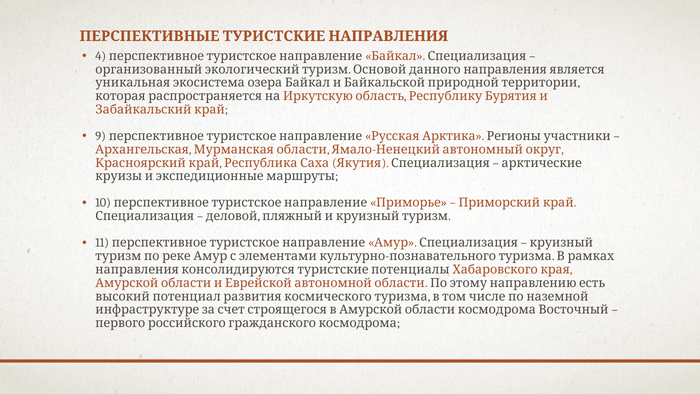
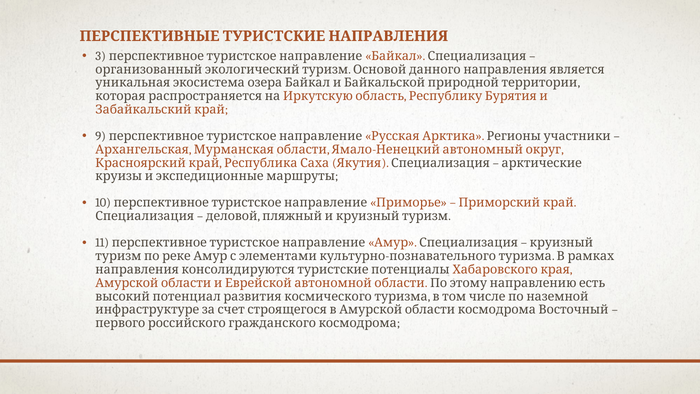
4: 4 -> 3
